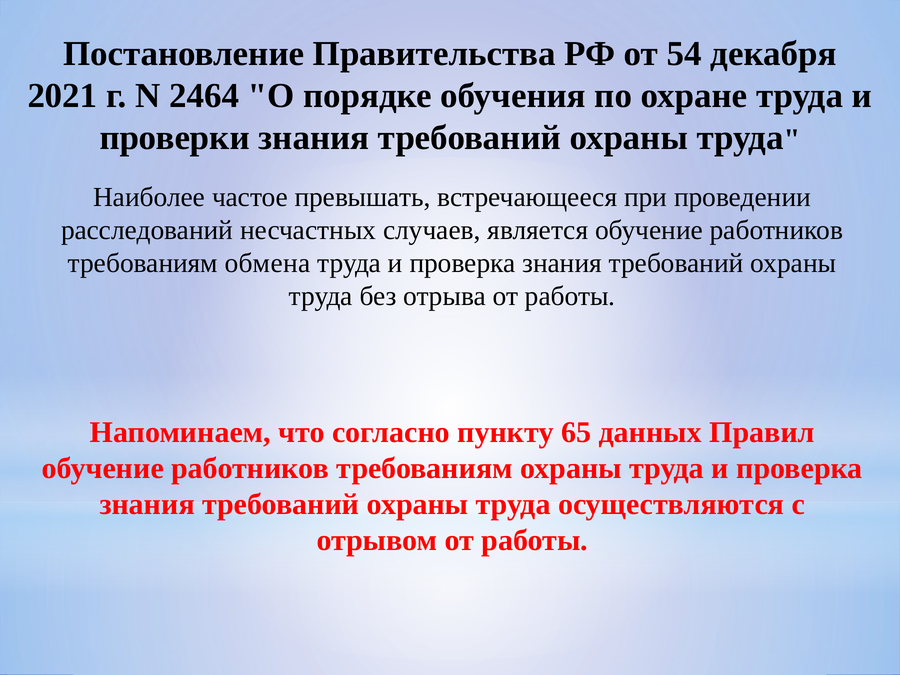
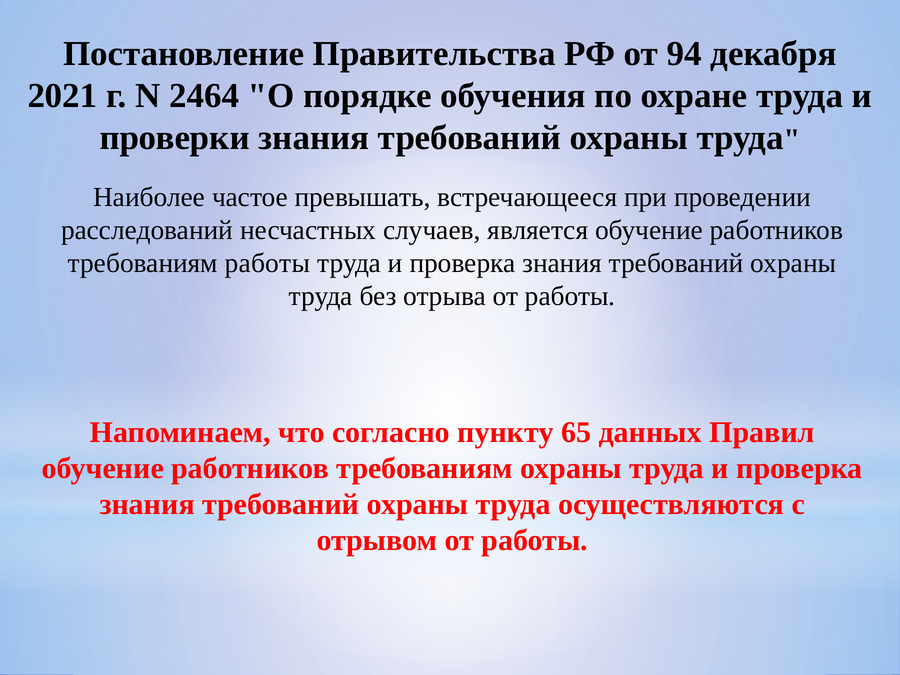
54: 54 -> 94
требованиям обмена: обмена -> работы
